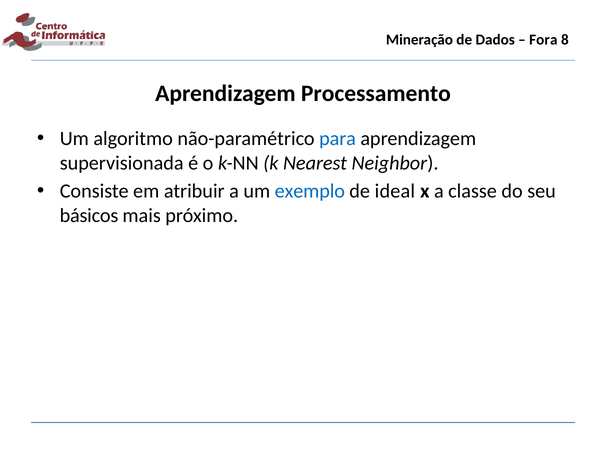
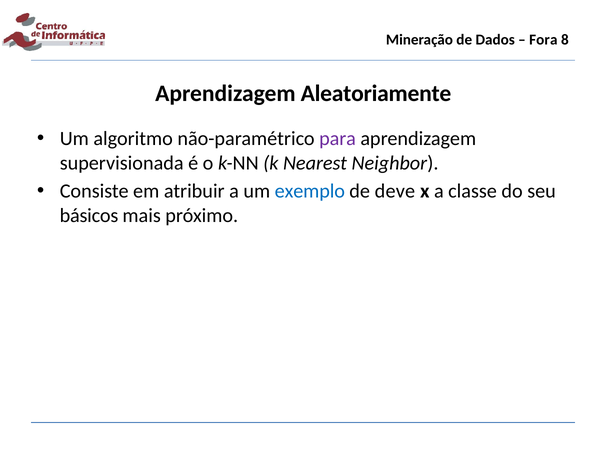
Processamento: Processamento -> Aleatoriamente
para colour: blue -> purple
ideal: ideal -> deve
